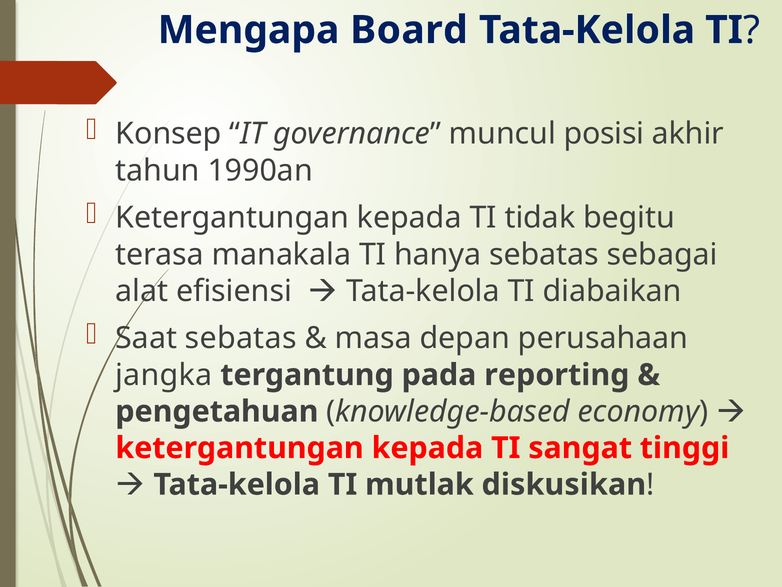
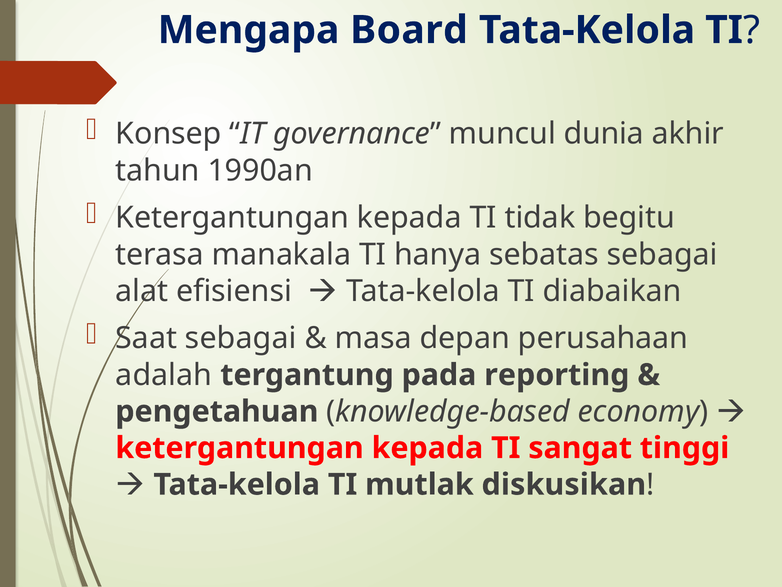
posisi: posisi -> dunia
Saat sebatas: sebatas -> sebagai
jangka: jangka -> adalah
